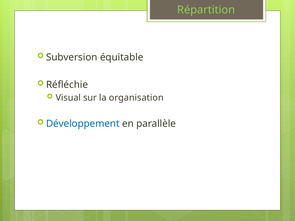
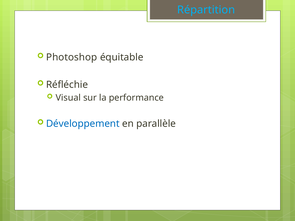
Répartition colour: light green -> light blue
Subversion: Subversion -> Photoshop
organisation: organisation -> performance
